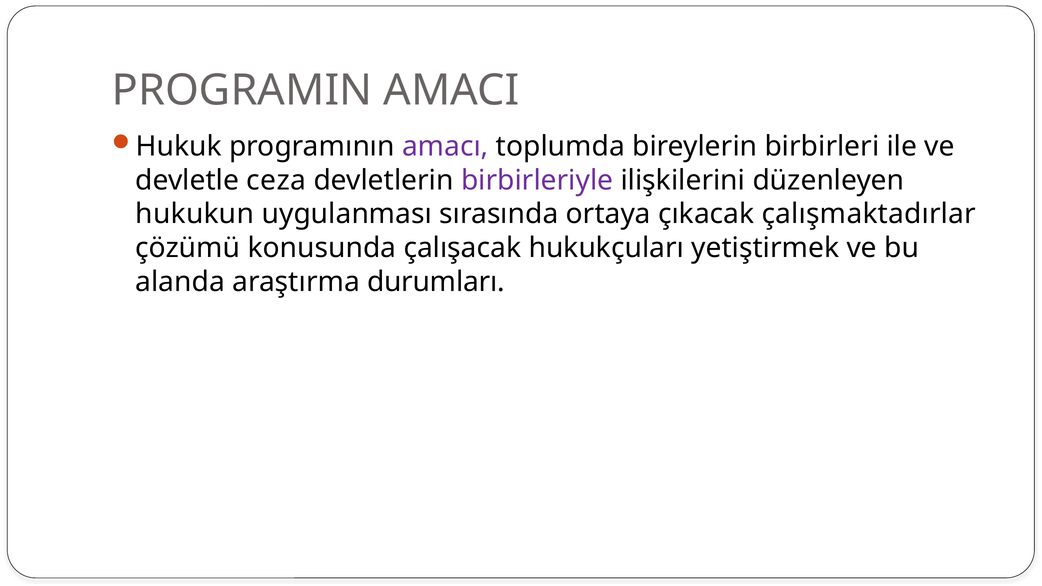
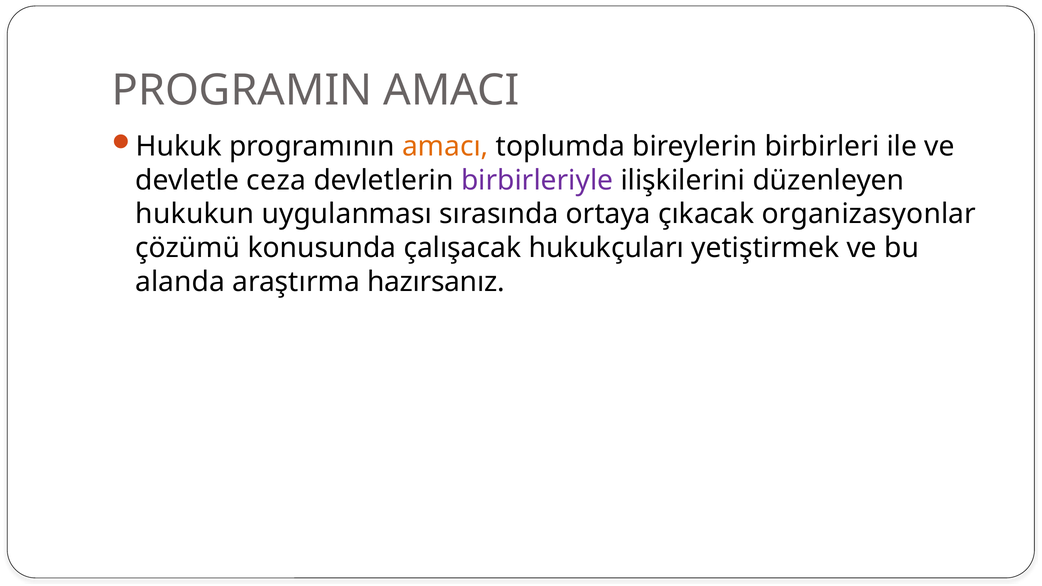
amacı colour: purple -> orange
çalışmaktadırlar: çalışmaktadırlar -> organizasyonlar
durumları: durumları -> hazırsanız
